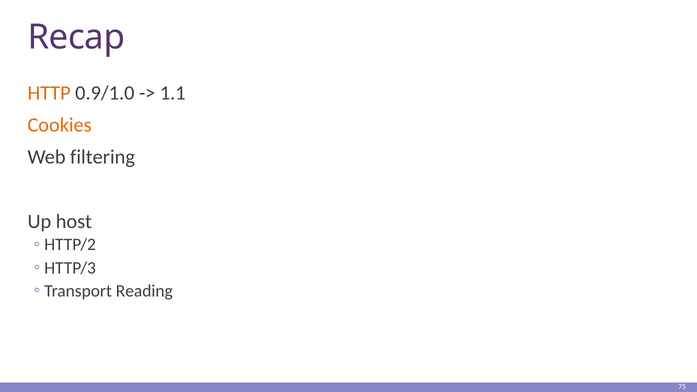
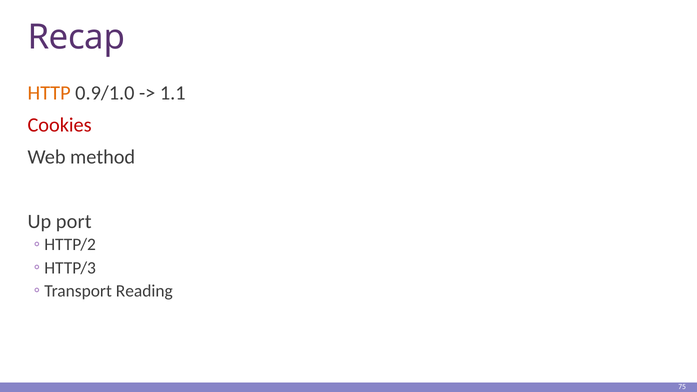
Cookies colour: orange -> red
filtering: filtering -> method
host: host -> port
